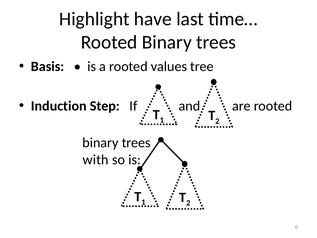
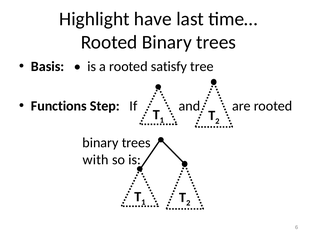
values: values -> satisfy
Induction: Induction -> Functions
